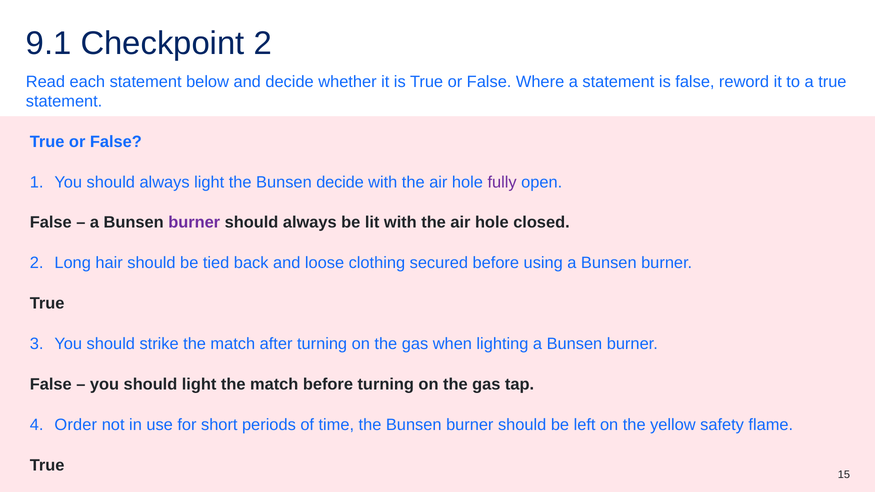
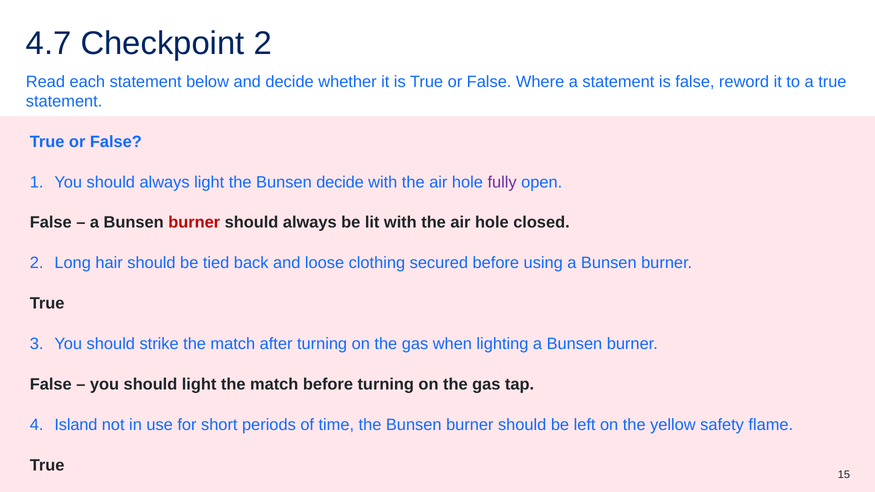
9.1: 9.1 -> 4.7
burner at (194, 223) colour: purple -> red
Order: Order -> Island
